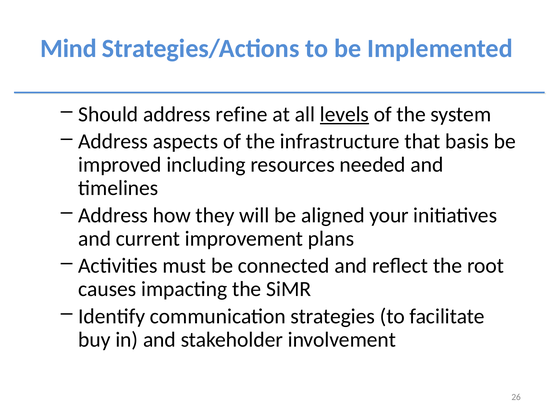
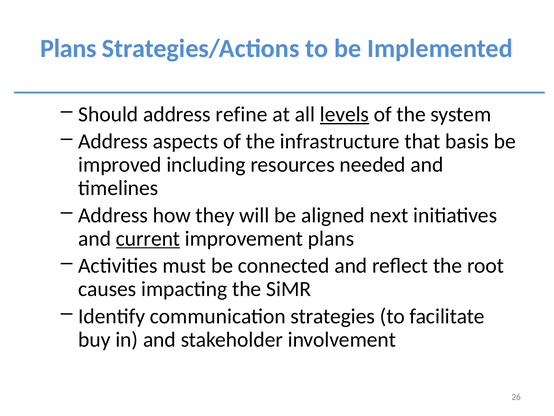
Mind at (68, 48): Mind -> Plans
your: your -> next
current underline: none -> present
